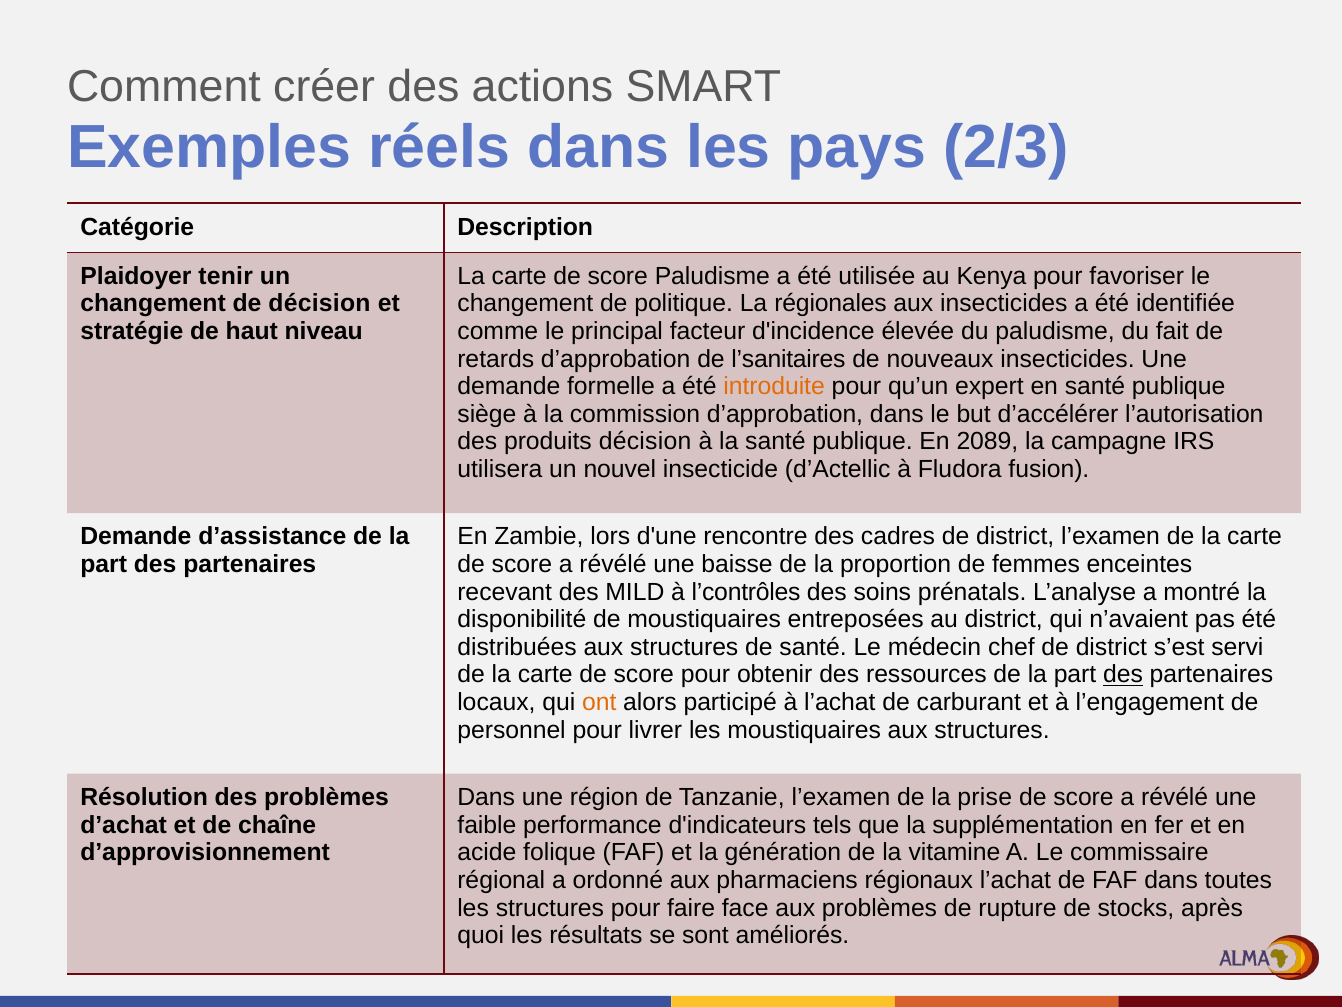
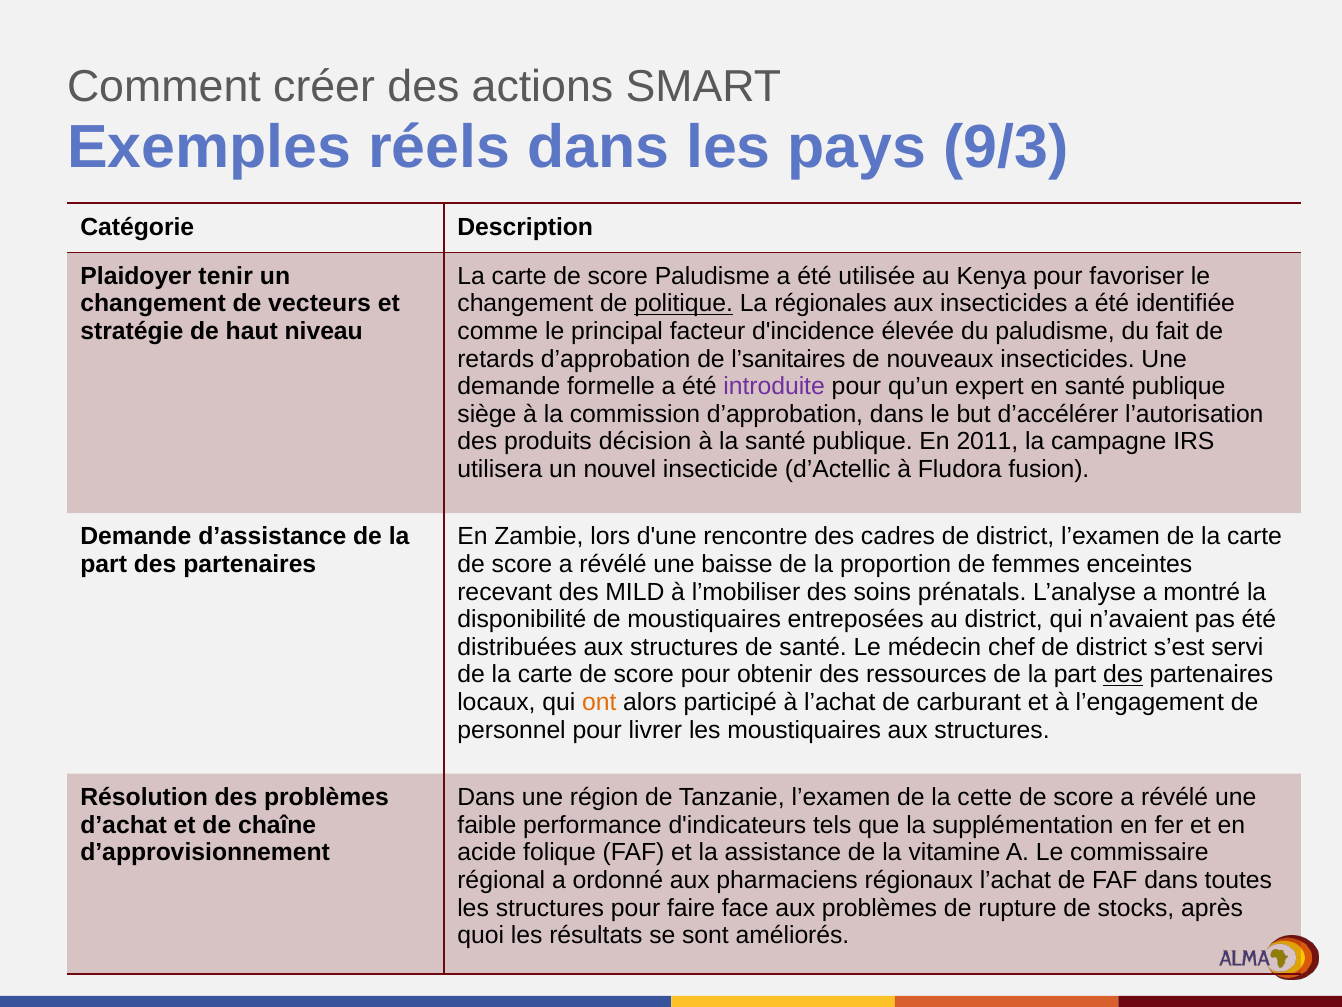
2/3: 2/3 -> 9/3
de décision: décision -> vecteurs
politique underline: none -> present
introduite colour: orange -> purple
2089: 2089 -> 2011
l’contrôles: l’contrôles -> l’mobiliser
prise: prise -> cette
génération: génération -> assistance
